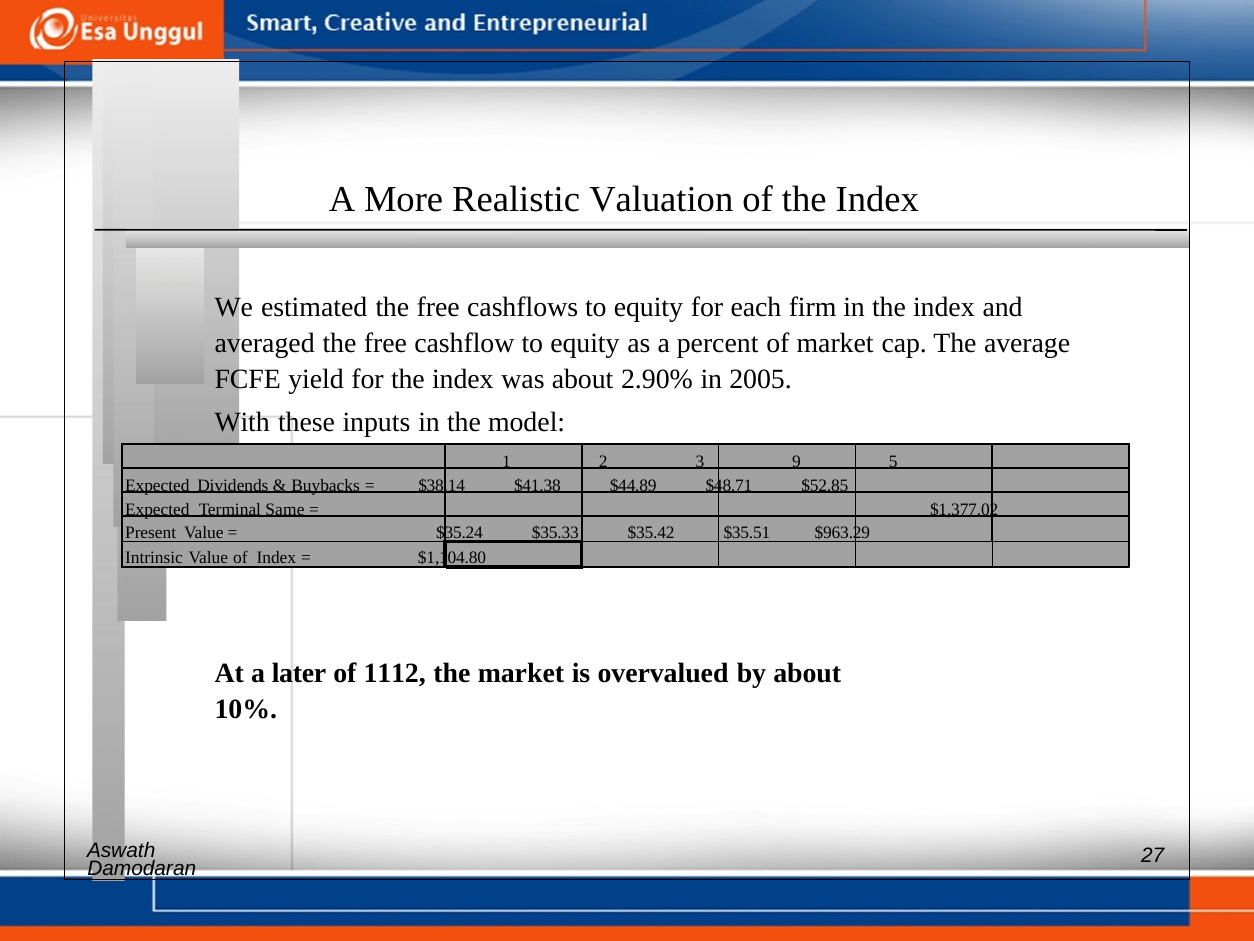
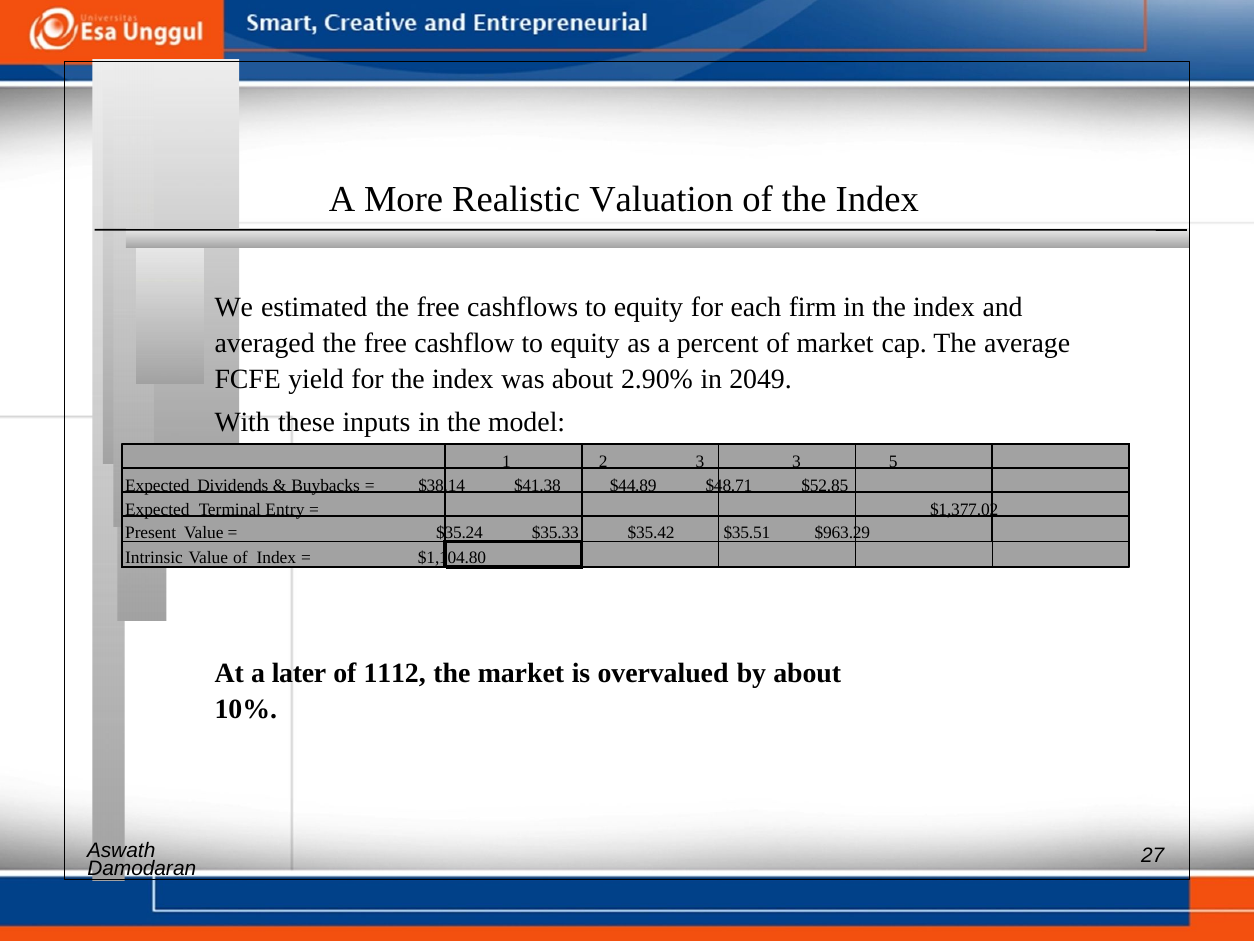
2005: 2005 -> 2049
3 9: 9 -> 3
Same: Same -> Entry
